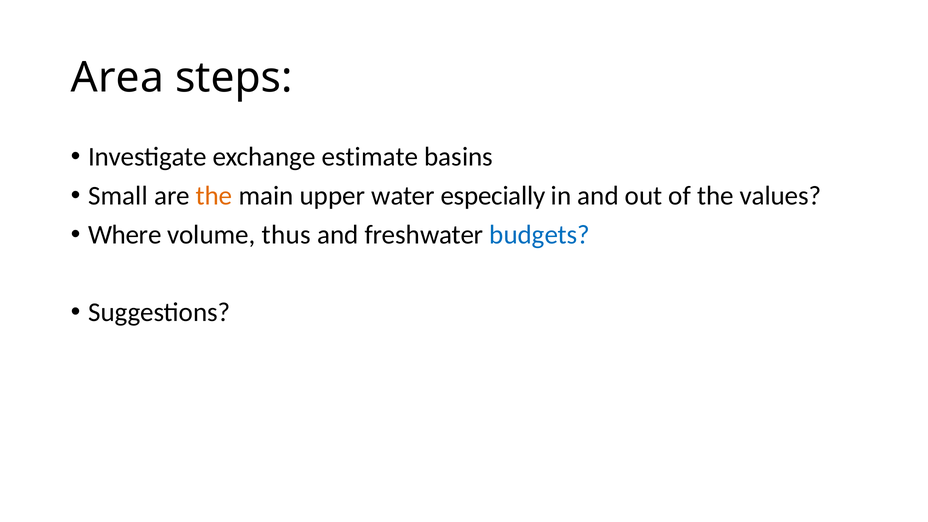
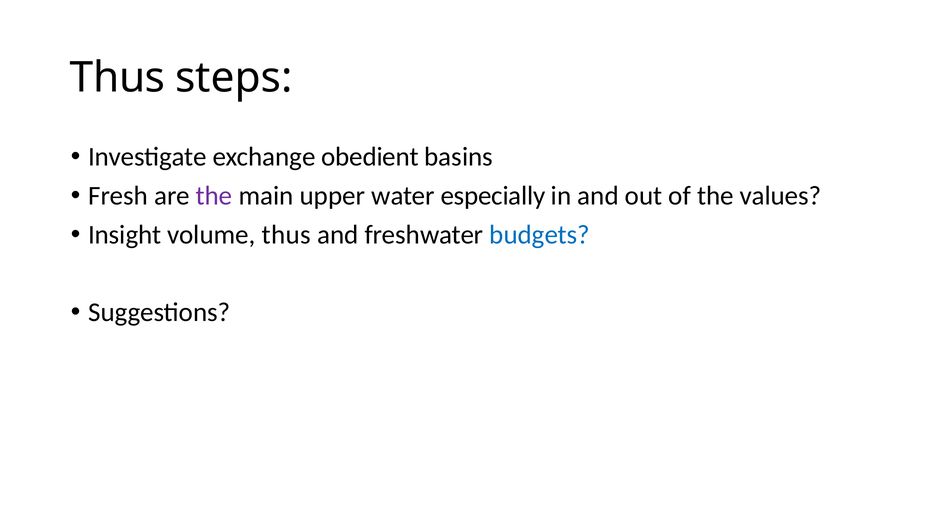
Area at (117, 78): Area -> Thus
estimate: estimate -> obedient
Small: Small -> Fresh
the at (214, 196) colour: orange -> purple
Where: Where -> Insight
